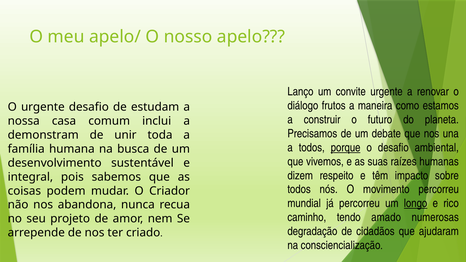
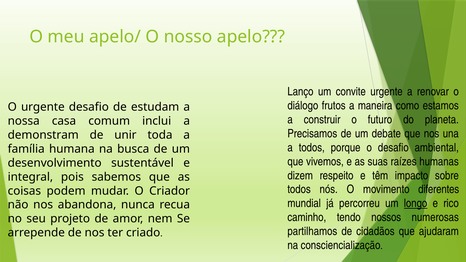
porque underline: present -> none
movimento percorreu: percorreu -> diferentes
amado: amado -> nossos
degradação: degradação -> partilhamos
